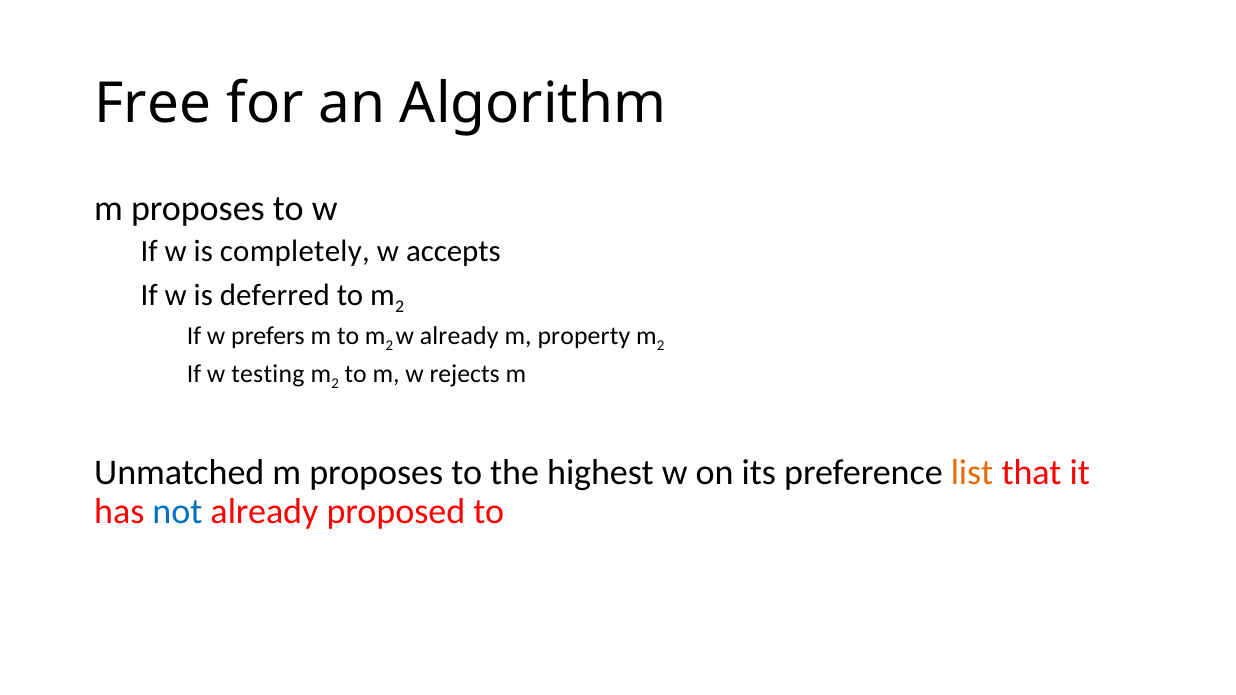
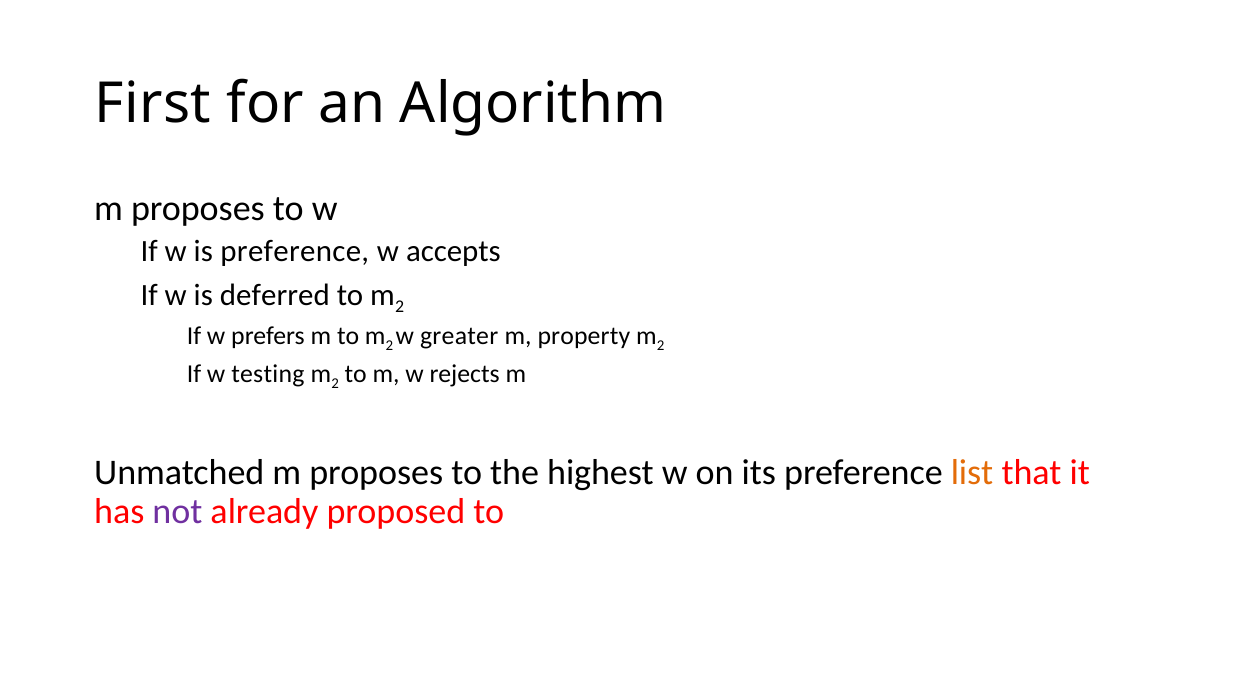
Free: Free -> First
is completely: completely -> preference
w already: already -> greater
not colour: blue -> purple
